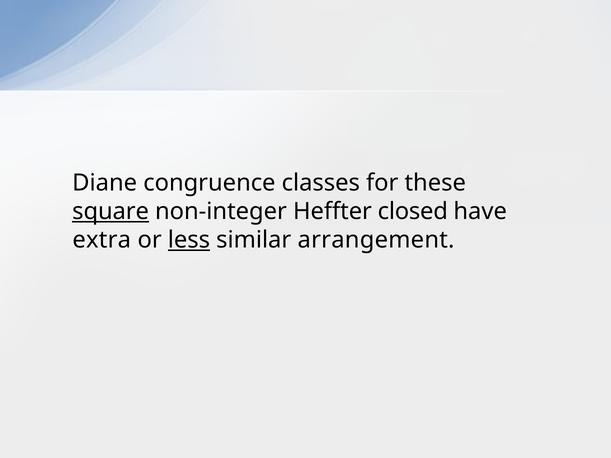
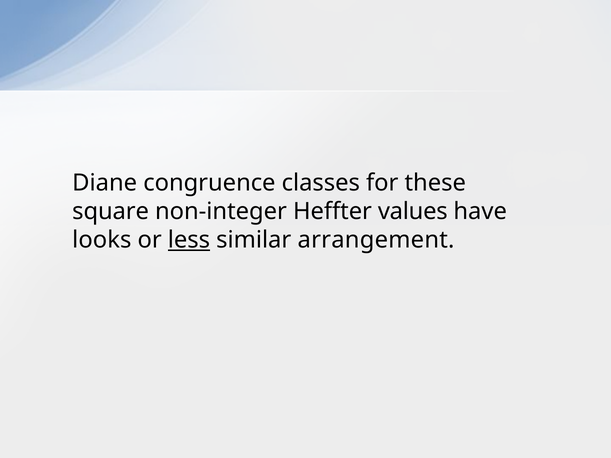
square underline: present -> none
closed: closed -> values
extra: extra -> looks
